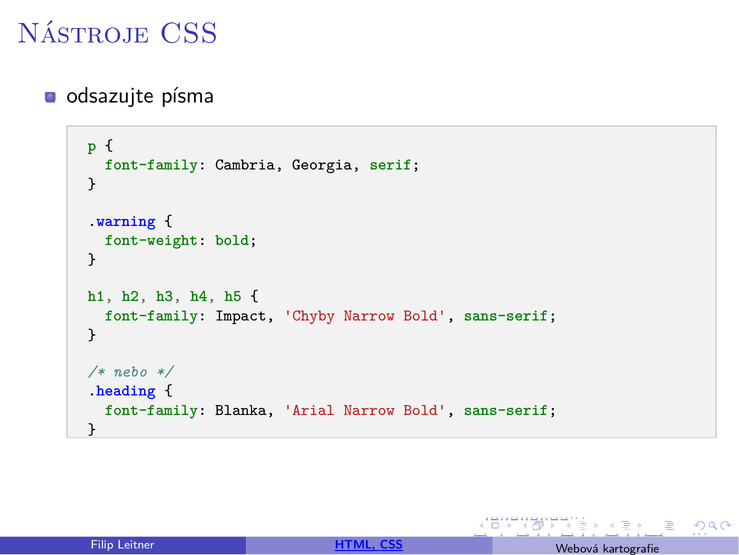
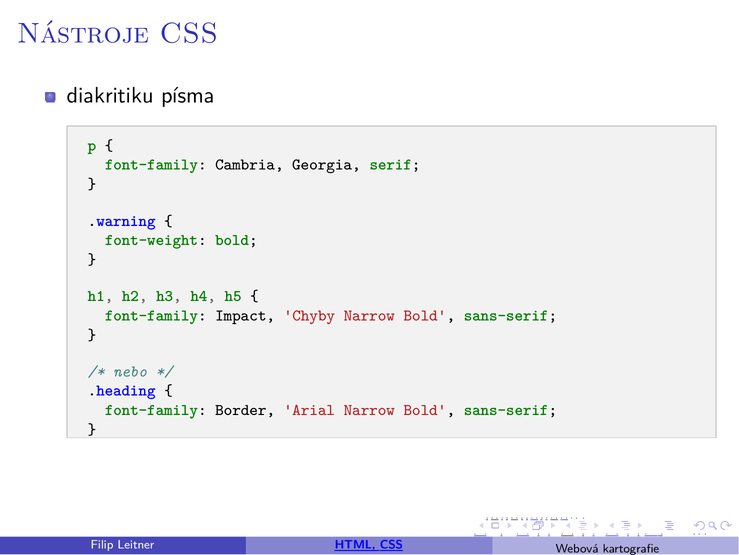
odsazujte: odsazujte -> diakritiku
Blanka: Blanka -> Border
